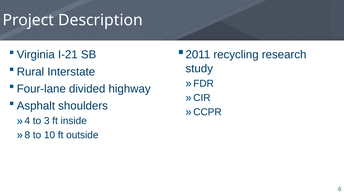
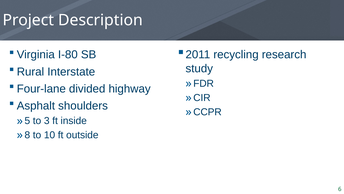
I-21: I-21 -> I-80
4: 4 -> 5
